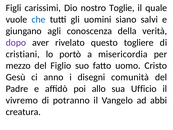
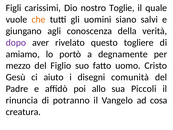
che colour: blue -> orange
cristiani: cristiani -> amiamo
misericordia: misericordia -> degnamente
anno: anno -> aiuto
Ufficio: Ufficio -> Piccoli
vivremo: vivremo -> rinuncia
abbi: abbi -> cosa
